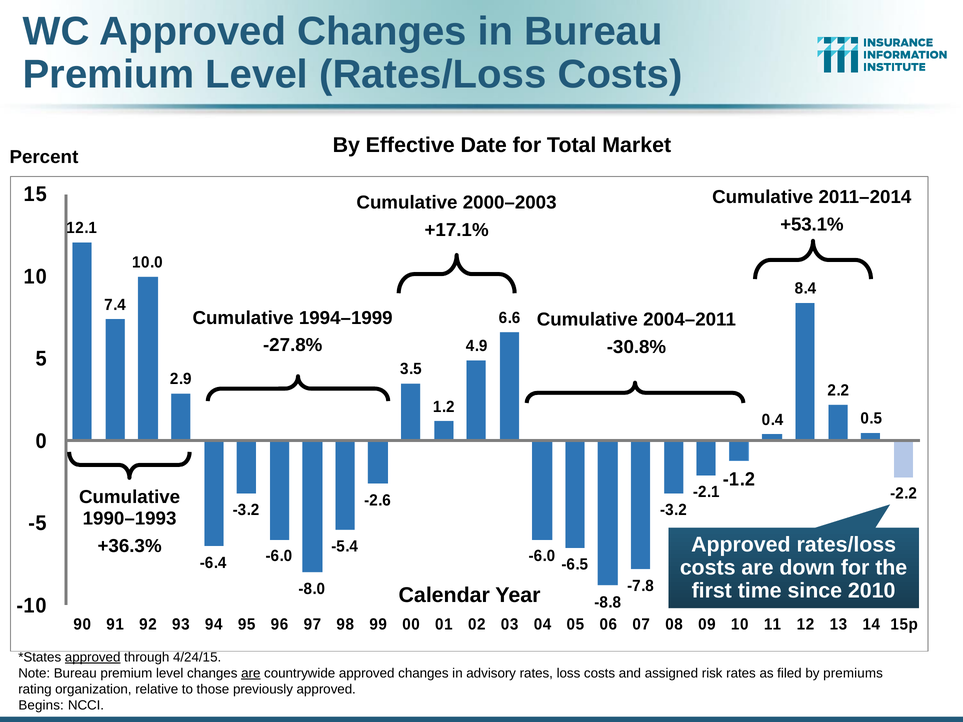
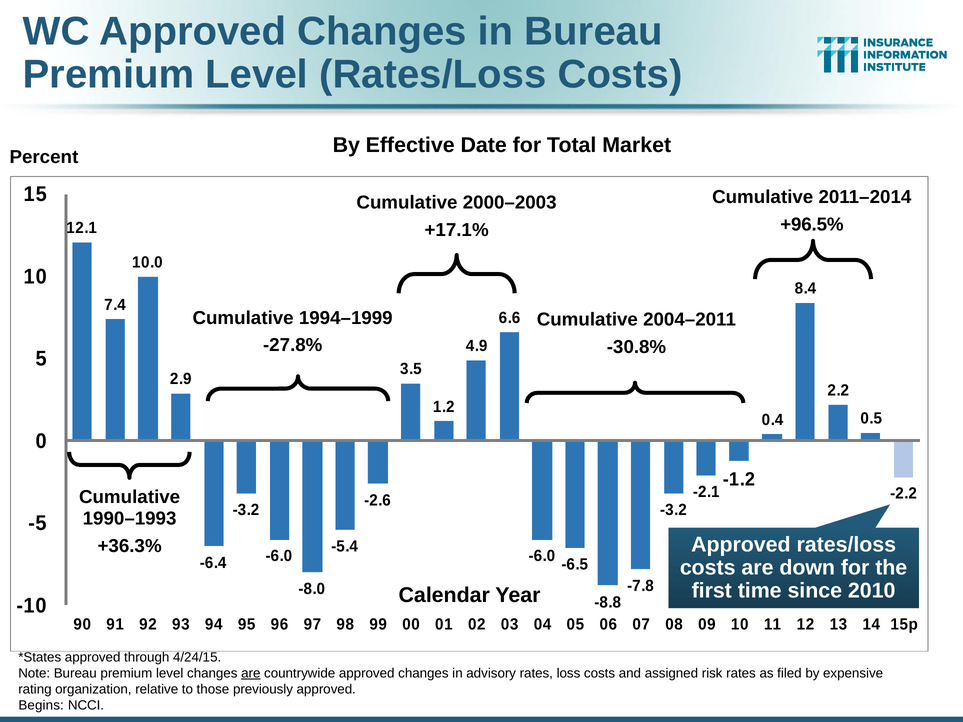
+53.1%: +53.1% -> +96.5%
approved at (93, 658) underline: present -> none
premiums: premiums -> expensive
